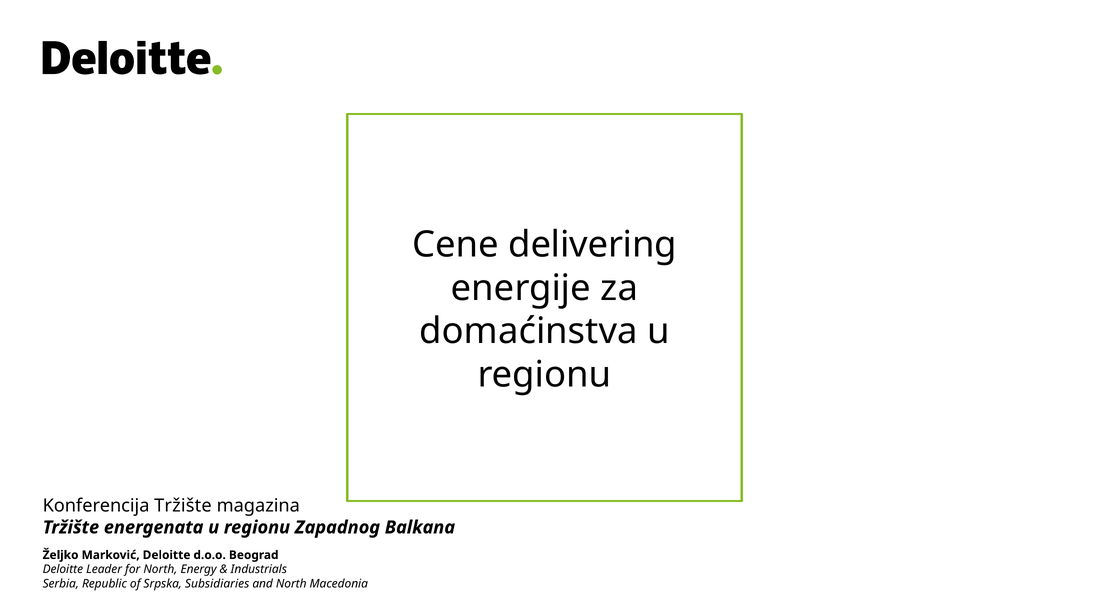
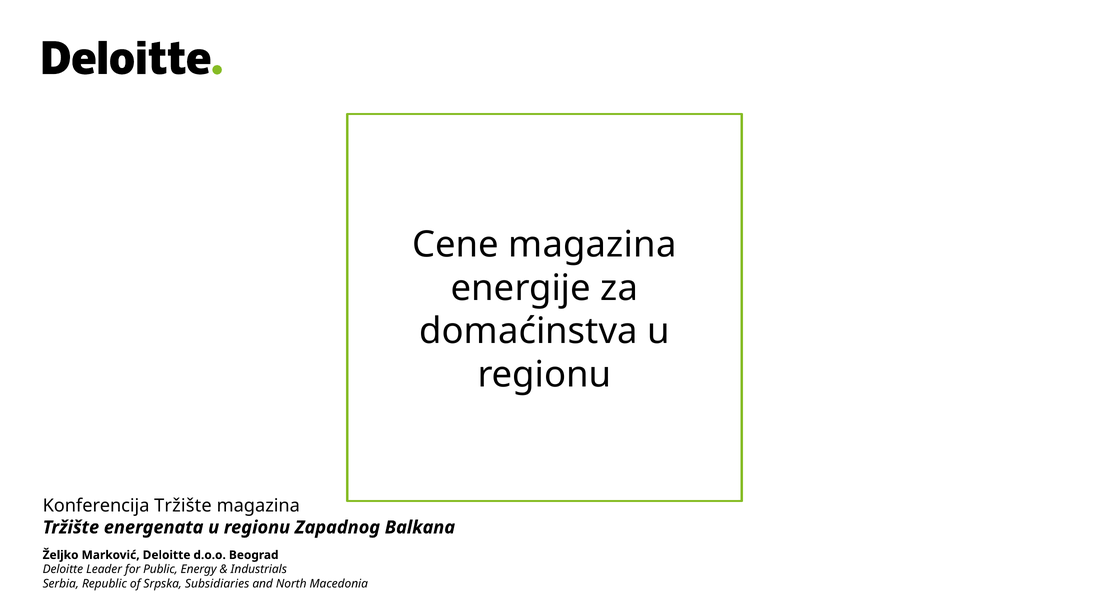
Cene delivering: delivering -> magazina
for North: North -> Public
